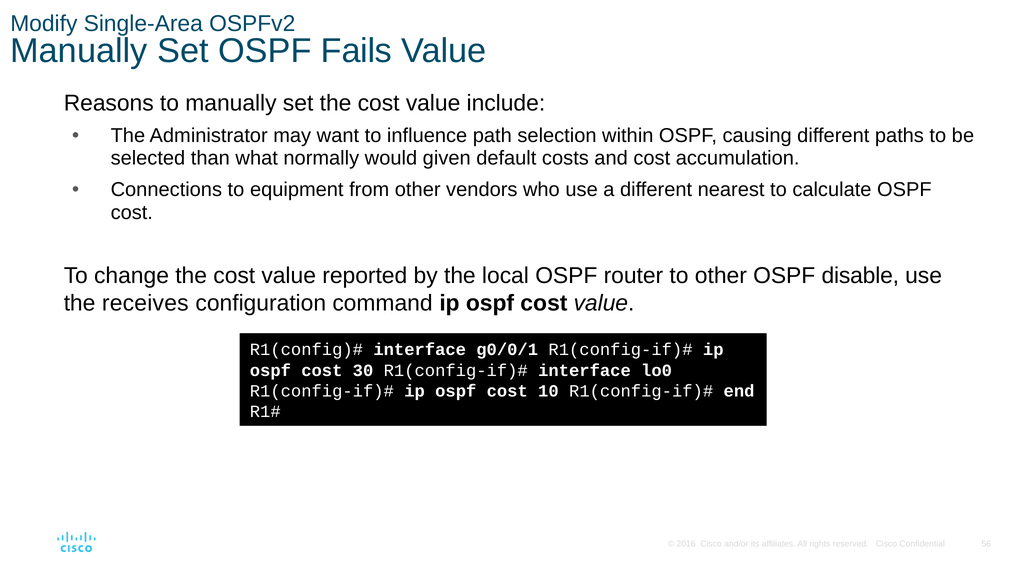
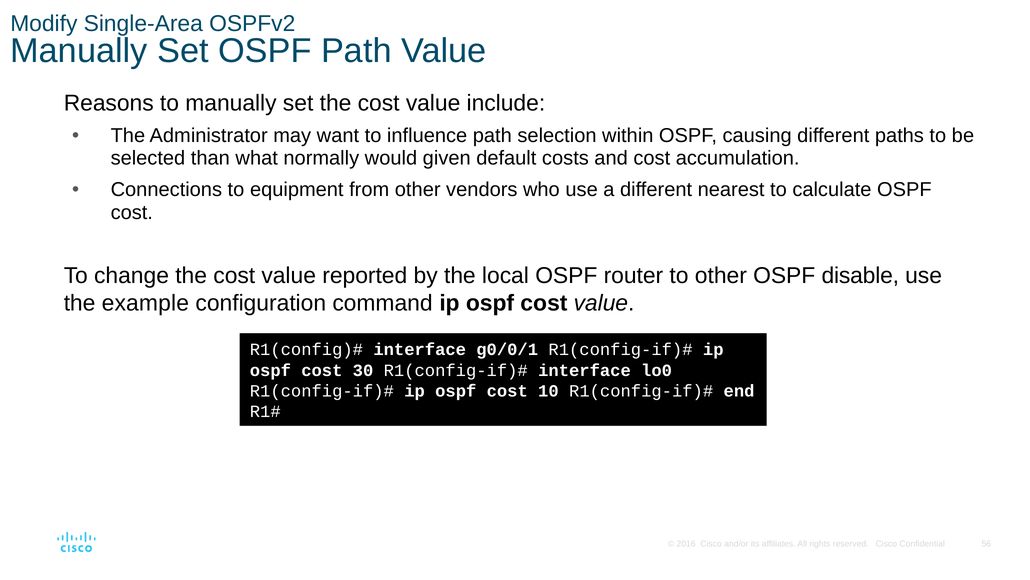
OSPF Fails: Fails -> Path
receives: receives -> example
